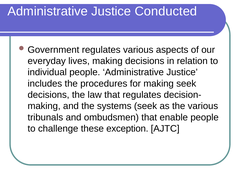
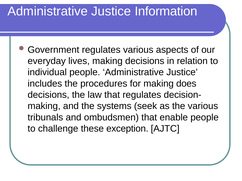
Conducted: Conducted -> Information
making seek: seek -> does
